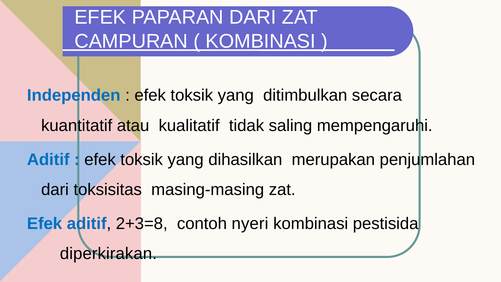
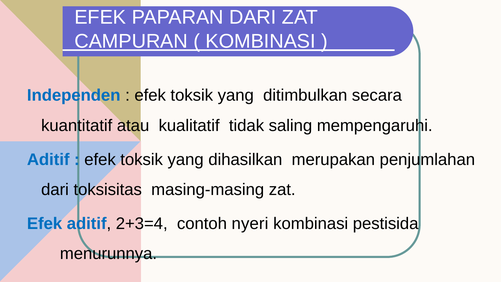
2+3=8: 2+3=8 -> 2+3=4
diperkirakan: diperkirakan -> menurunnya
